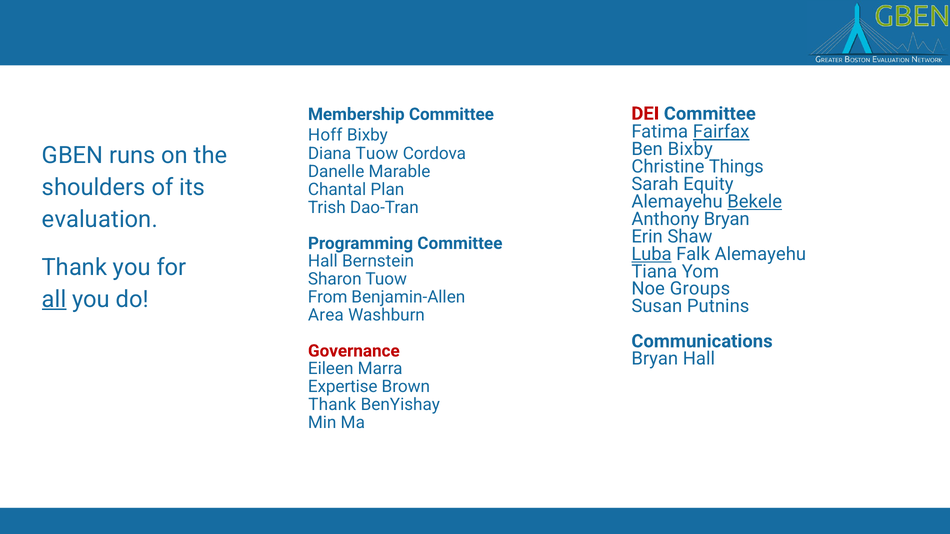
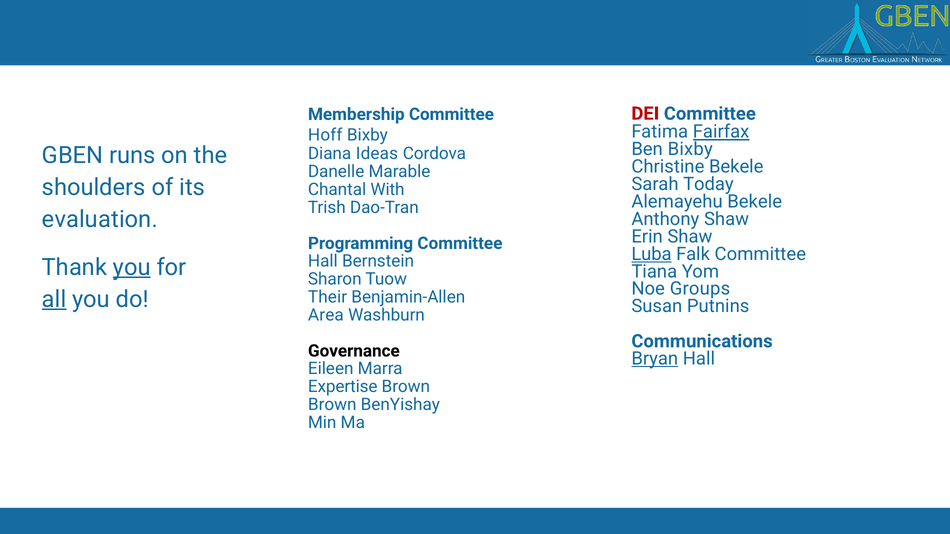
Diana Tuow: Tuow -> Ideas
Christine Things: Things -> Bekele
Equity: Equity -> Today
Plan: Plan -> With
Bekele at (755, 202) underline: present -> none
Anthony Bryan: Bryan -> Shaw
Falk Alemayehu: Alemayehu -> Committee
you at (132, 267) underline: none -> present
From: From -> Their
Governance colour: red -> black
Bryan at (655, 359) underline: none -> present
Thank at (332, 405): Thank -> Brown
